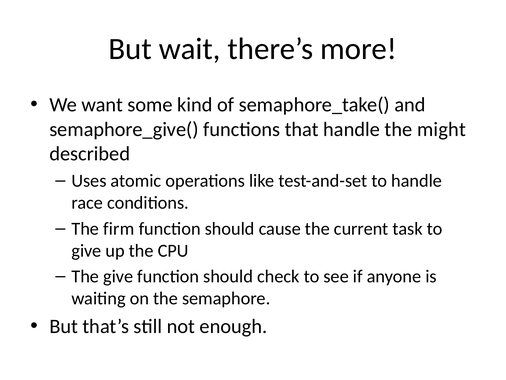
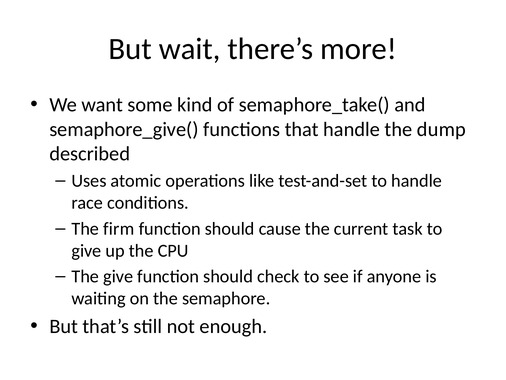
might: might -> dump
